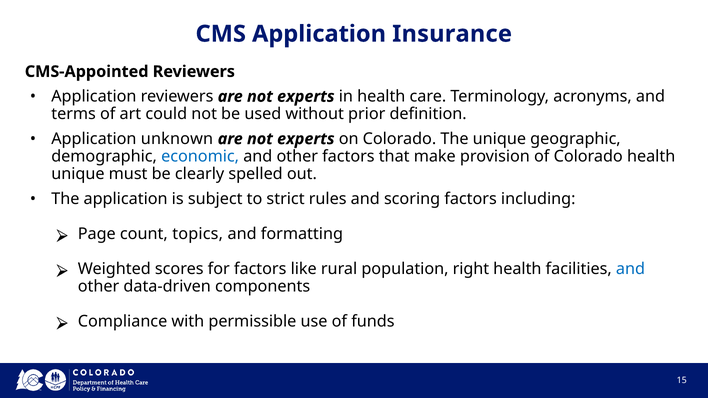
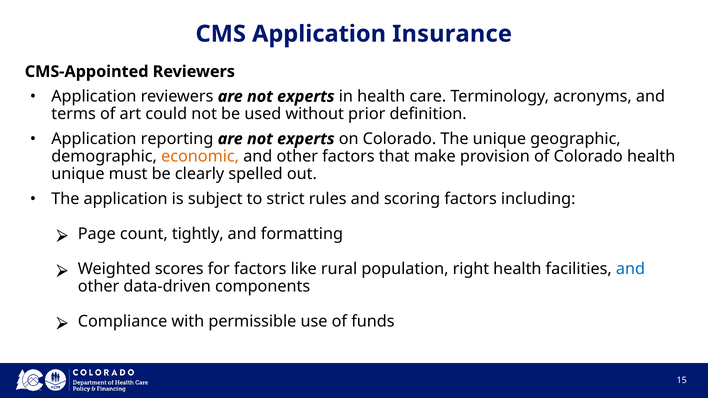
unknown: unknown -> reporting
economic colour: blue -> orange
topics: topics -> tightly
